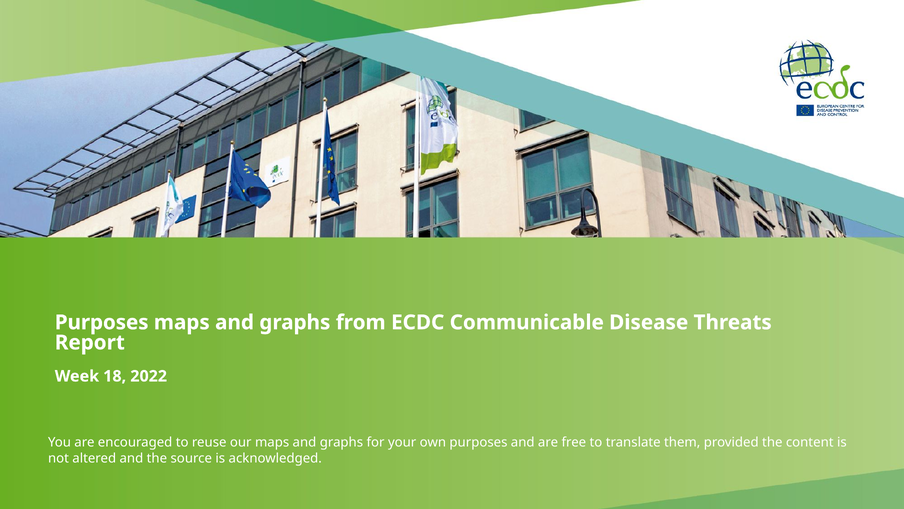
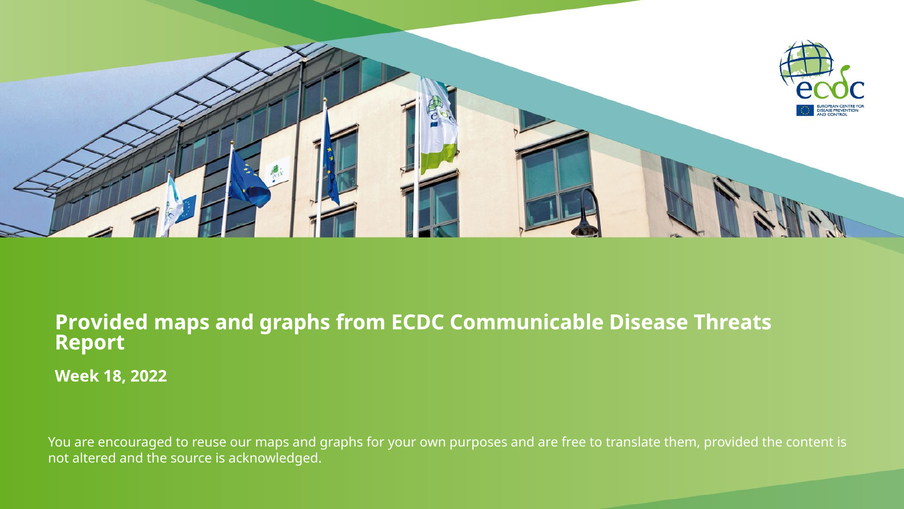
Purposes at (102, 322): Purposes -> Provided
